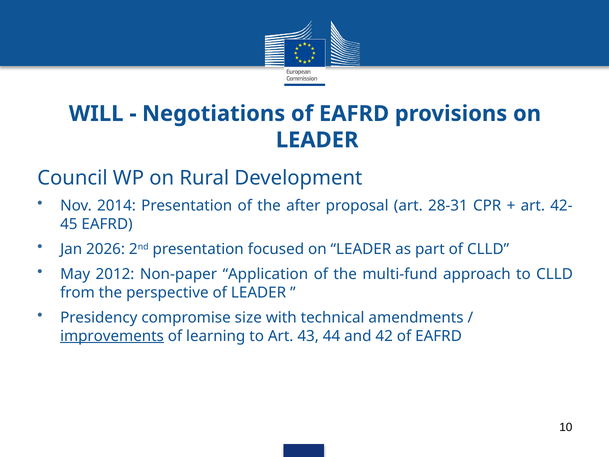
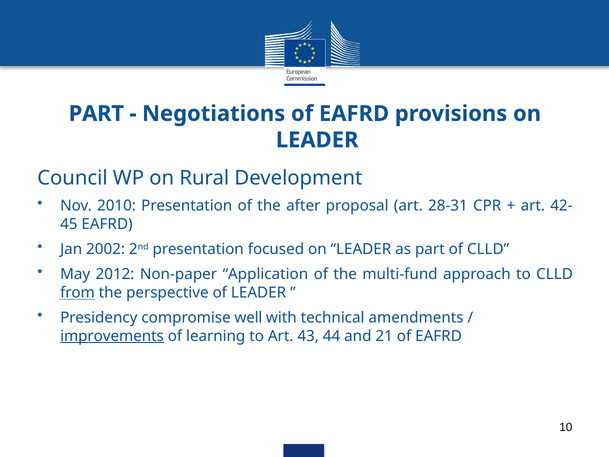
WILL at (96, 114): WILL -> PART
2014: 2014 -> 2010
2026: 2026 -> 2002
from underline: none -> present
size: size -> well
42: 42 -> 21
